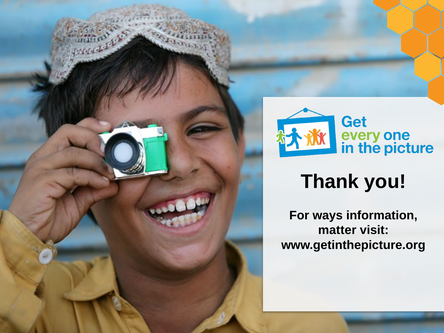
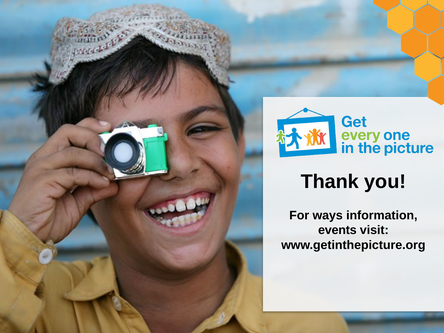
matter: matter -> events
